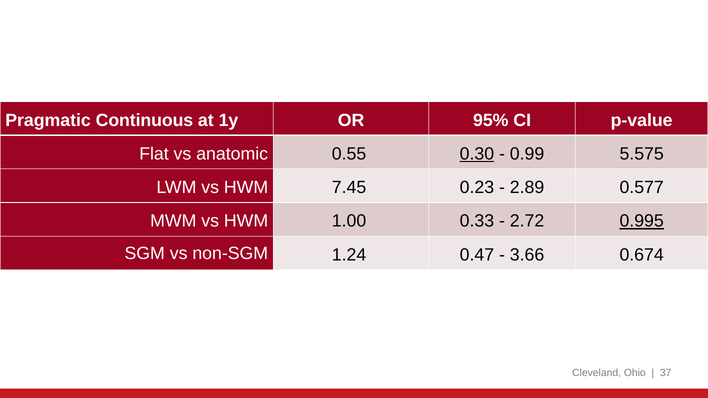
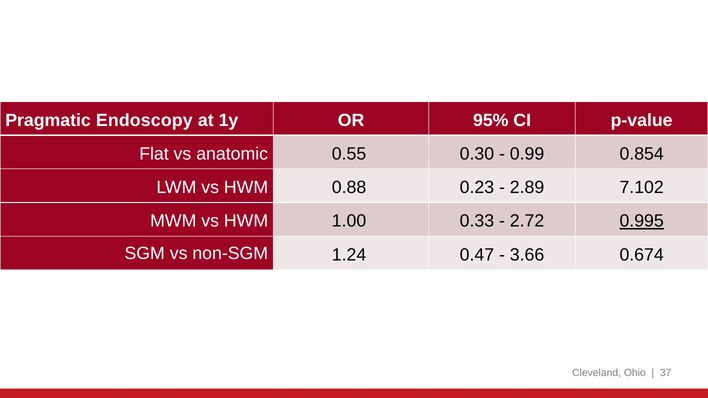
Continuous: Continuous -> Endoscopy
0.30 underline: present -> none
5.575: 5.575 -> 0.854
7.45: 7.45 -> 0.88
0.577: 0.577 -> 7.102
